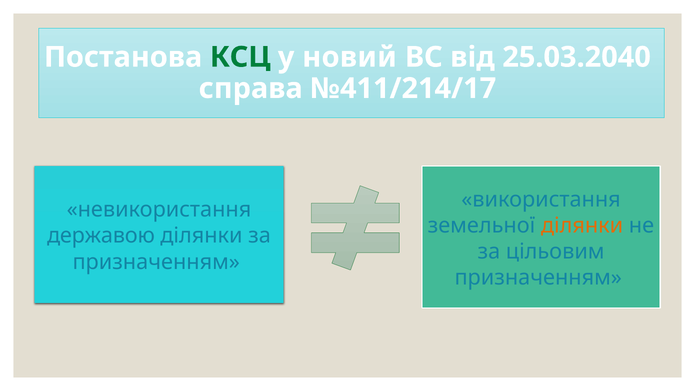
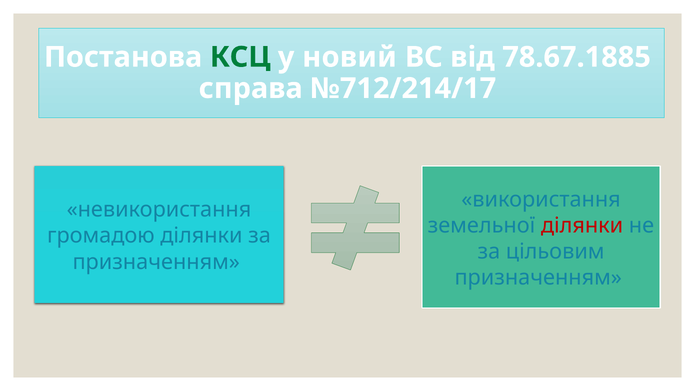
25.03.2040: 25.03.2040 -> 78.67.1885
№411/214/17: №411/214/17 -> №712/214/17
ділянки at (582, 225) colour: orange -> red
державою: державою -> громадою
